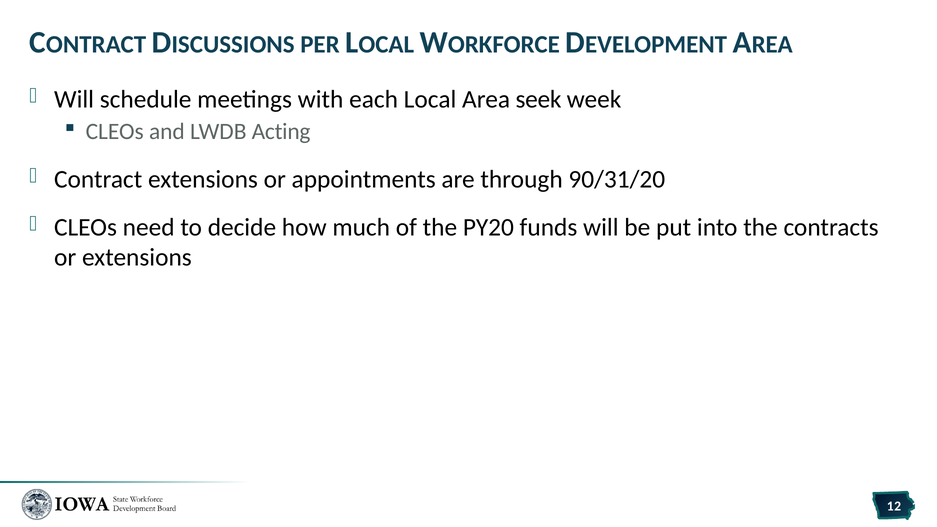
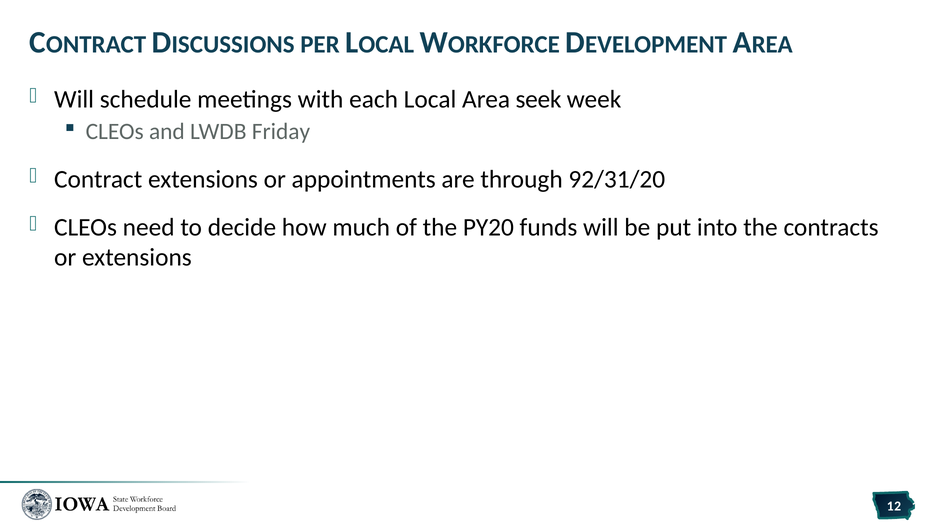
Acting: Acting -> Friday
90/31/20: 90/31/20 -> 92/31/20
